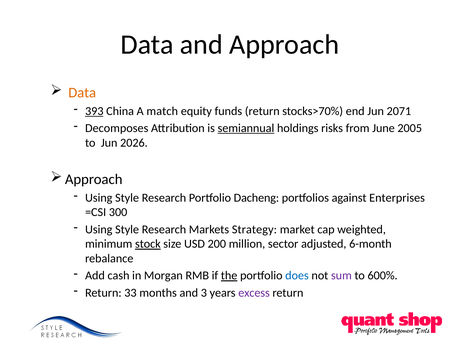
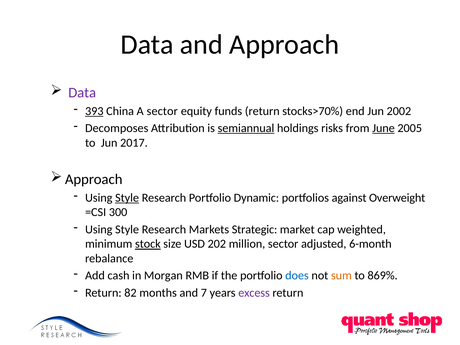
Data at (82, 93) colour: orange -> purple
A match: match -> sector
2071: 2071 -> 2002
June underline: none -> present
2026: 2026 -> 2017
Style at (127, 198) underline: none -> present
Dacheng: Dacheng -> Dynamic
Enterprises: Enterprises -> Overweight
Strategy: Strategy -> Strategic
200: 200 -> 202
the underline: present -> none
sum colour: purple -> orange
600%: 600% -> 869%
33: 33 -> 82
3: 3 -> 7
